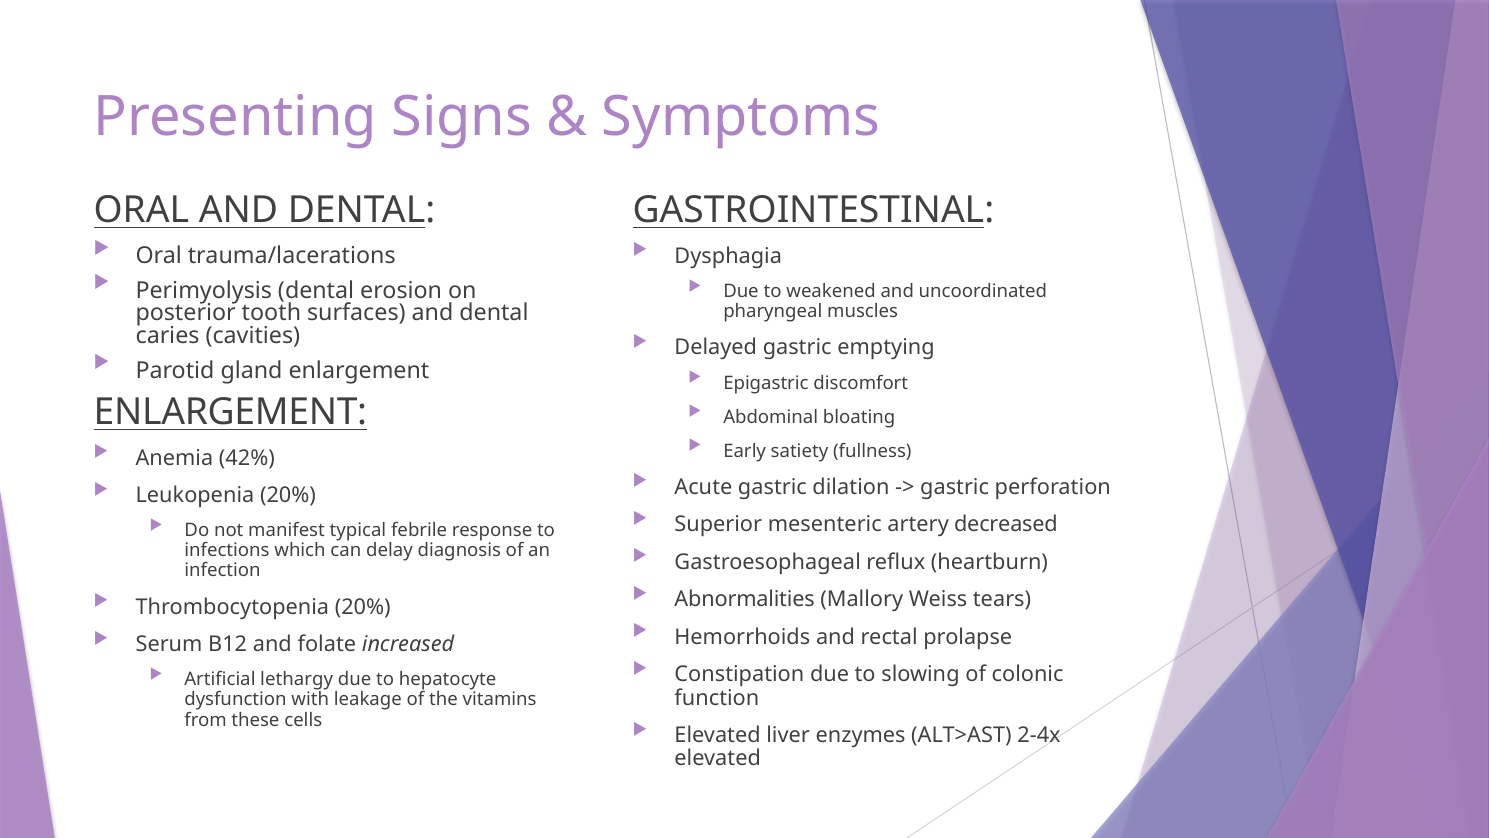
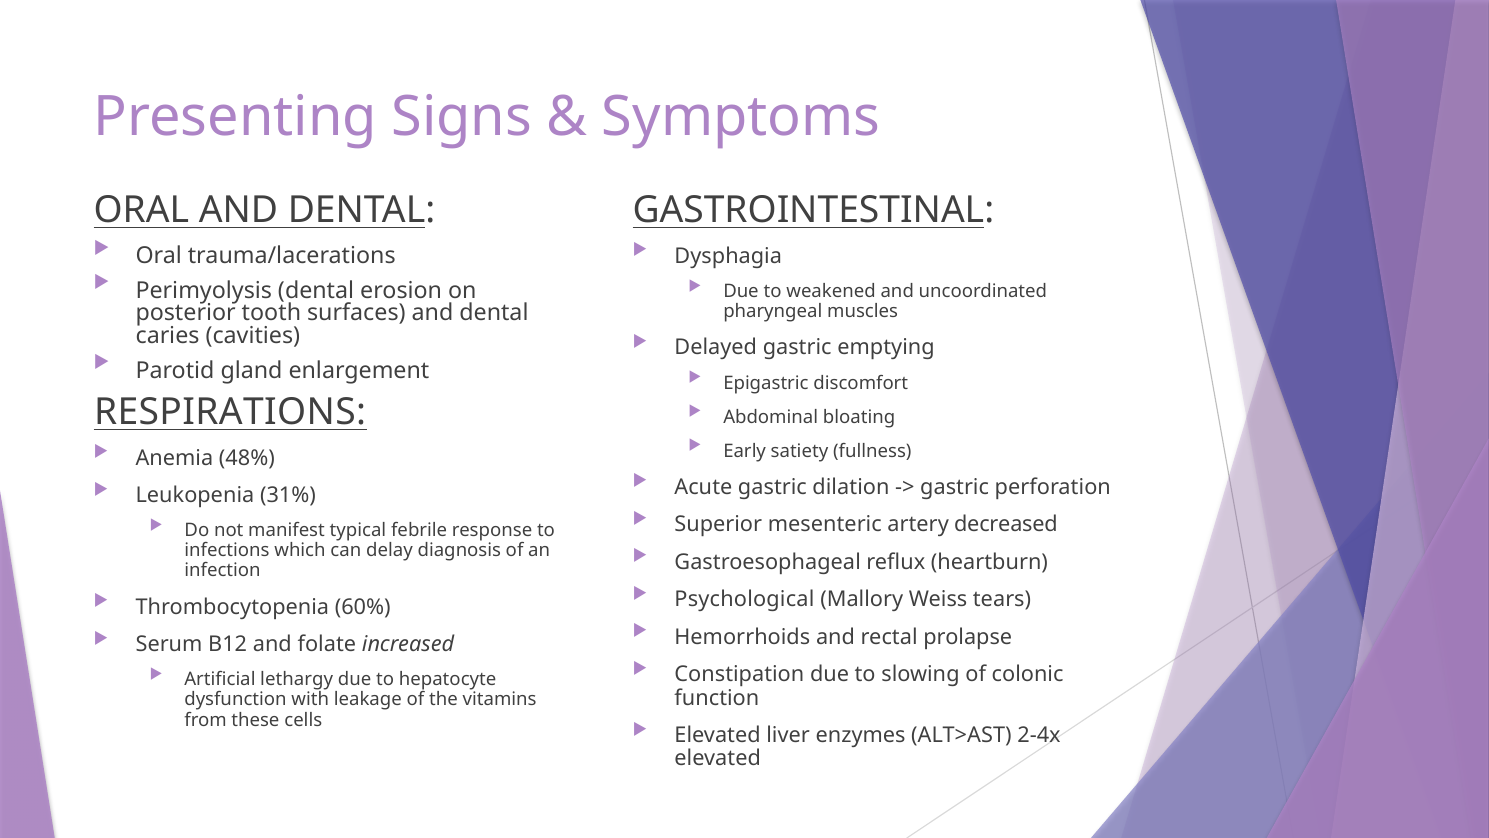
ENLARGEMENT at (230, 412): ENLARGEMENT -> RESPIRATIONS
42%: 42% -> 48%
Leukopenia 20%: 20% -> 31%
Abnormalities: Abnormalities -> Psychological
Thrombocytopenia 20%: 20% -> 60%
